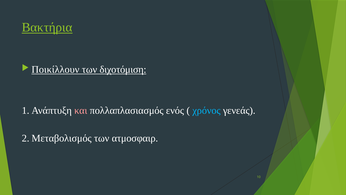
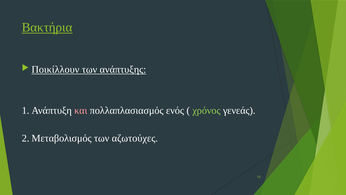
διχοτόμιση: διχοτόμιση -> ανάπτυξης
χρόνος colour: light blue -> light green
ατμοσφαιρ: ατμοσφαιρ -> αζωτούχες
